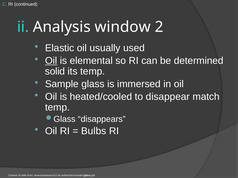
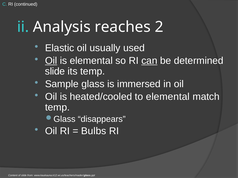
window: window -> reaches
can underline: none -> present
solid at (55, 72): solid -> slide
to disappear: disappear -> elemental
